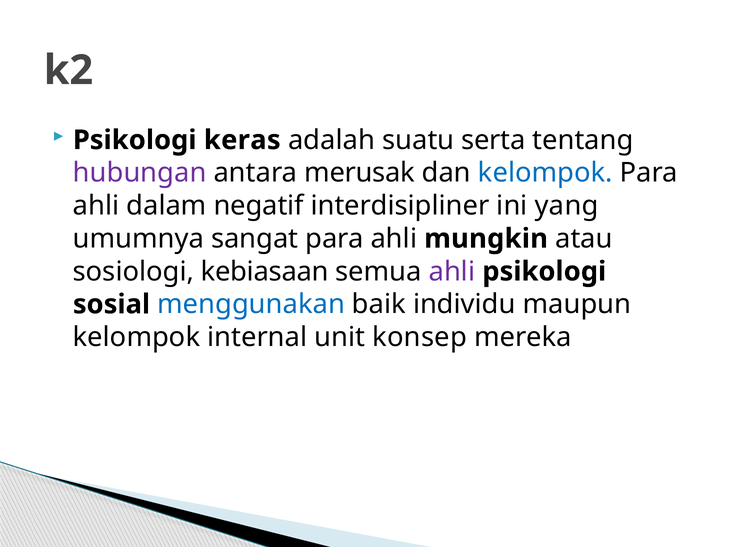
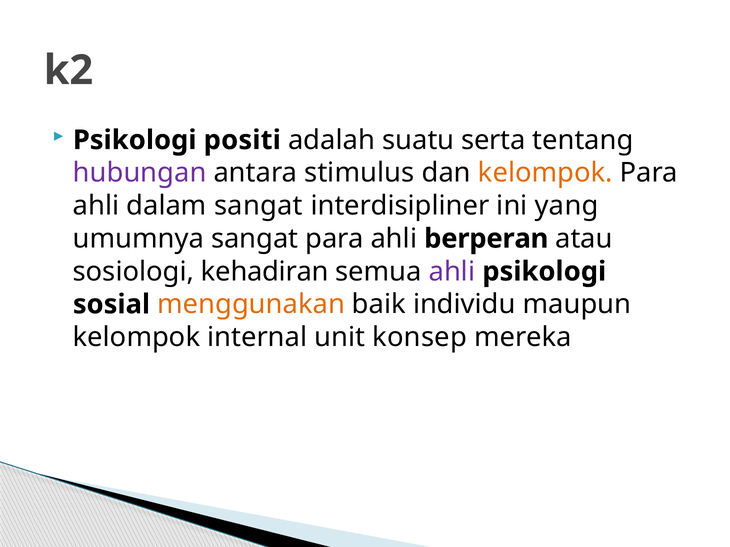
keras: keras -> positi
merusak: merusak -> stimulus
kelompok at (545, 173) colour: blue -> orange
dalam negatif: negatif -> sangat
mungkin: mungkin -> berperan
kebiasaan: kebiasaan -> kehadiran
menggunakan colour: blue -> orange
